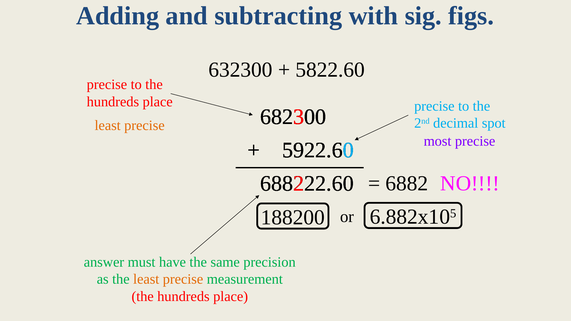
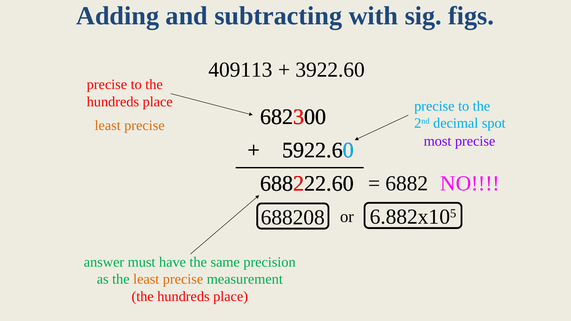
632300: 632300 -> 409113
5822.60: 5822.60 -> 3922.60
188200: 188200 -> 688208
